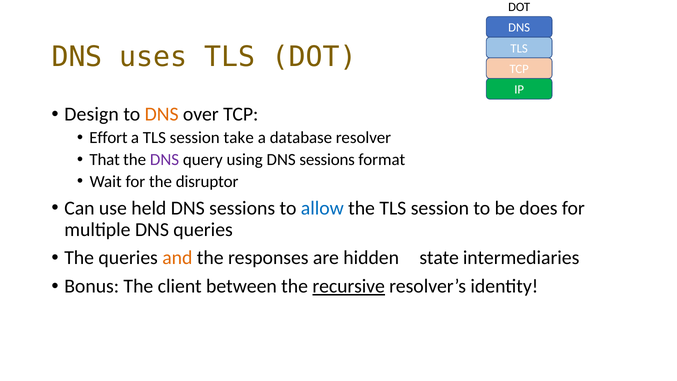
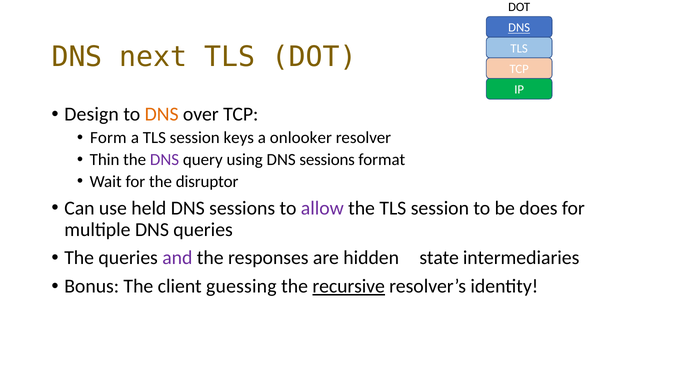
DNS at (519, 28) underline: none -> present
uses: uses -> next
Effort: Effort -> Form
take: take -> keys
database: database -> onlooker
That: That -> Thin
allow colour: blue -> purple
and colour: orange -> purple
between: between -> guessing
